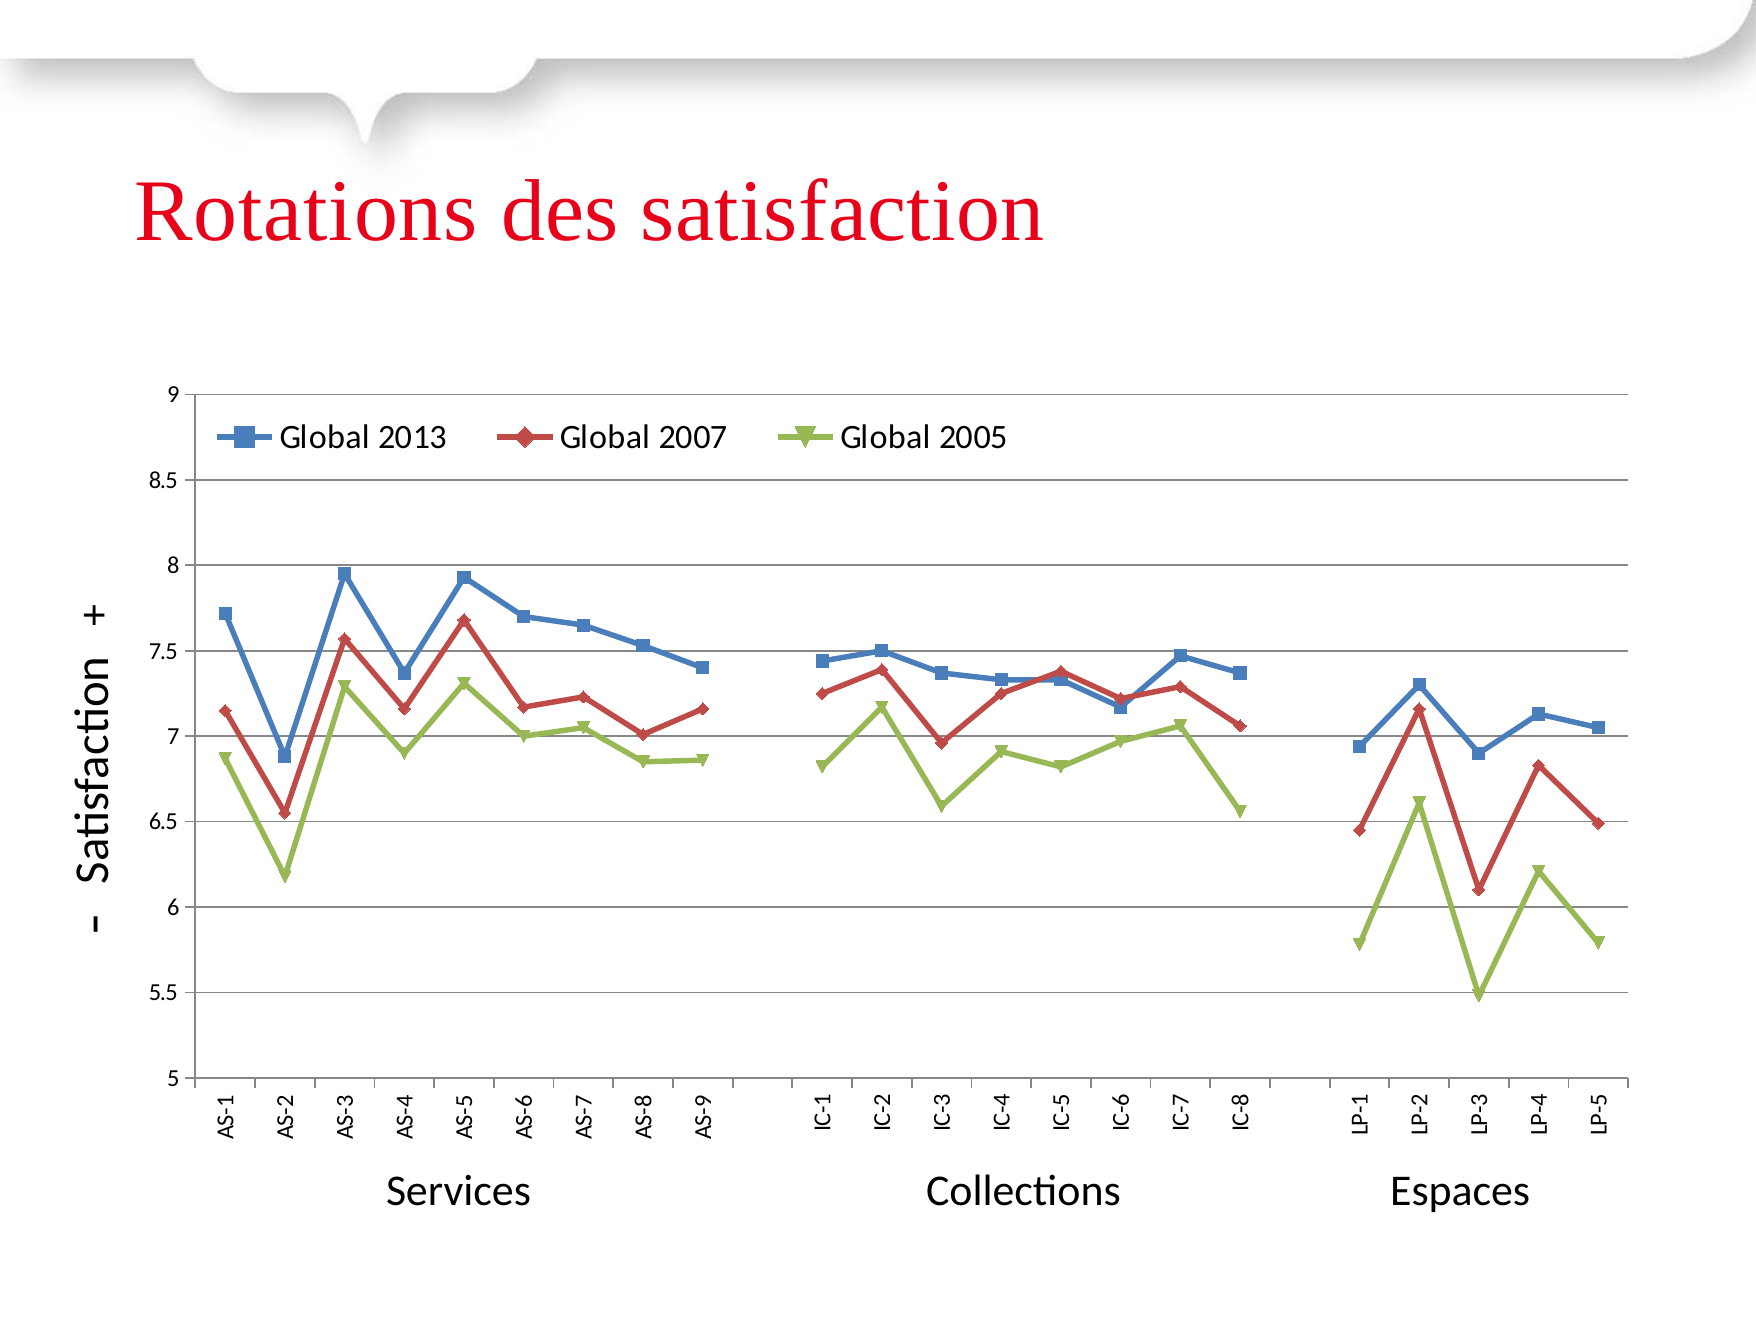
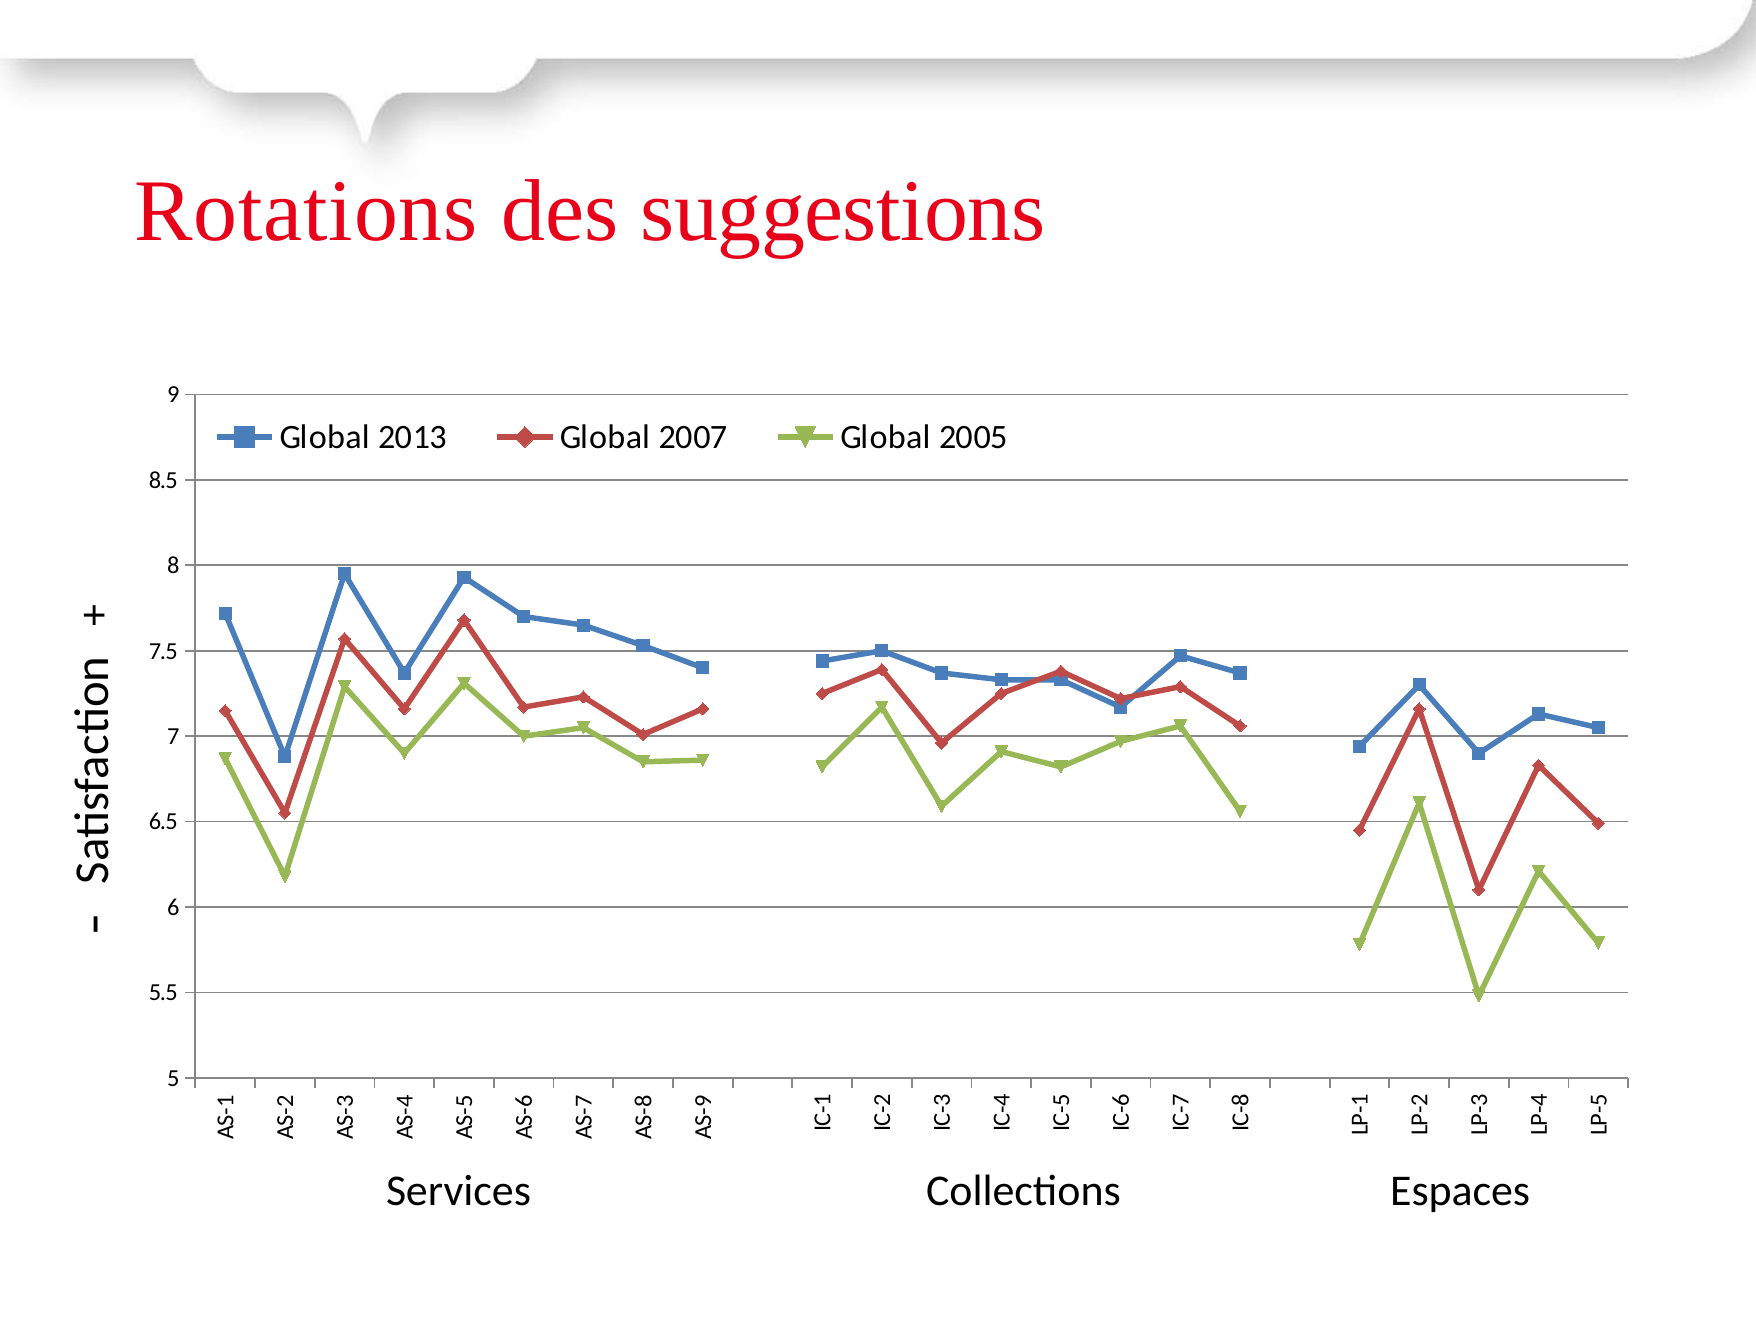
satisfaction: satisfaction -> suggestions
